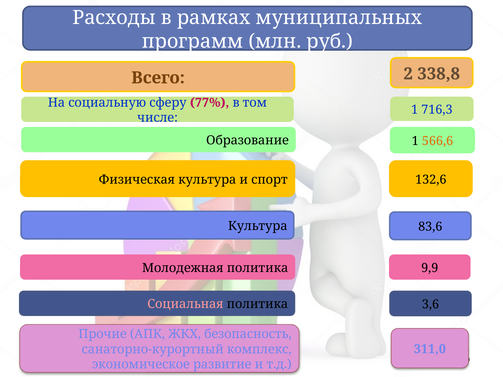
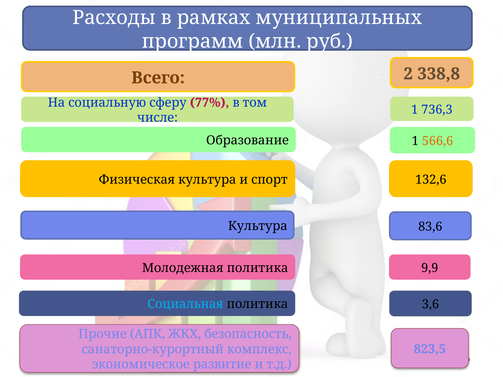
716,3: 716,3 -> 736,3
Социальная colour: pink -> light blue
311,0: 311,0 -> 823,5
